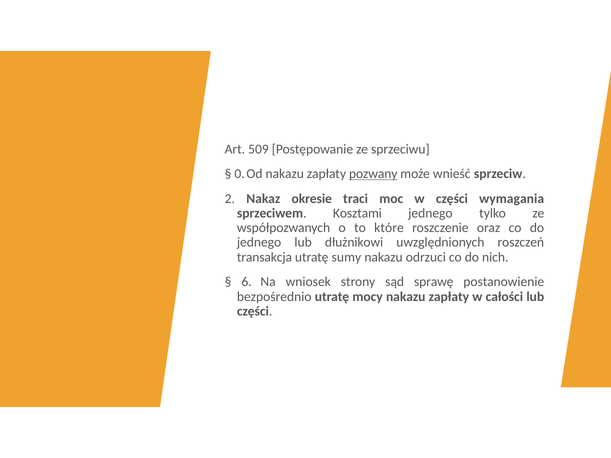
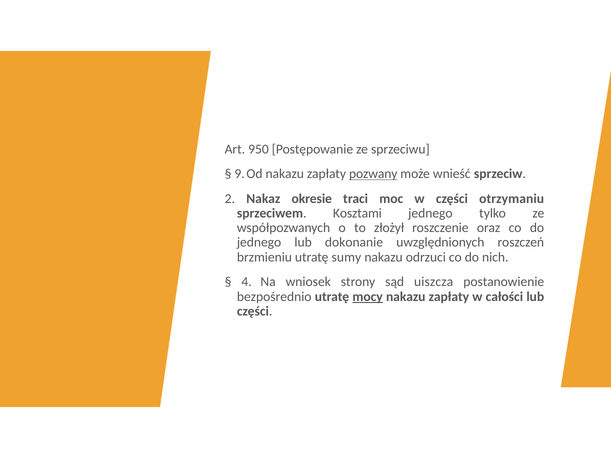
509: 509 -> 950
0: 0 -> 9
wymagania: wymagania -> otrzymaniu
które: które -> złożył
dłużnikowi: dłużnikowi -> dokonanie
transakcja: transakcja -> brzmieniu
6: 6 -> 4
sprawę: sprawę -> uiszcza
mocy underline: none -> present
